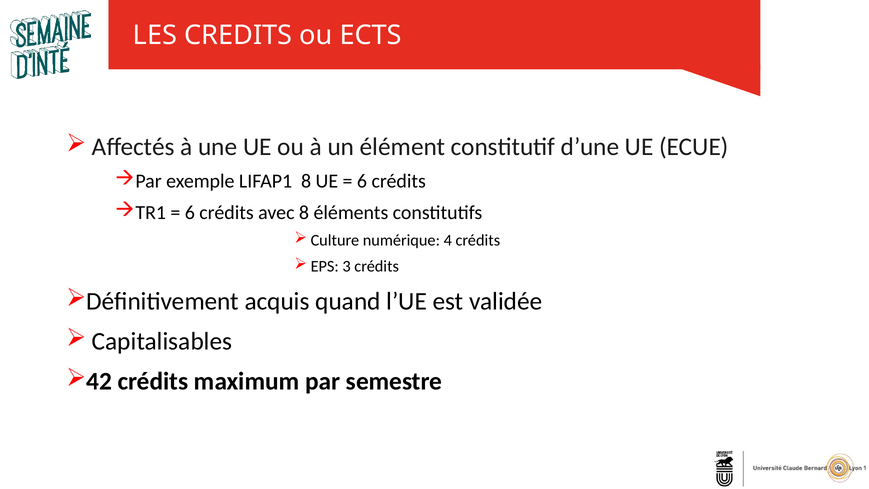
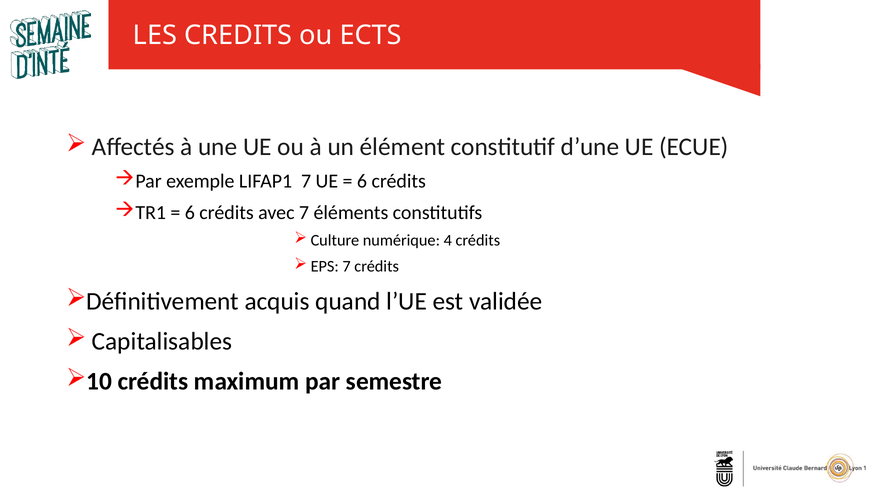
LIFAP1 8: 8 -> 7
avec 8: 8 -> 7
3 at (347, 266): 3 -> 7
42: 42 -> 10
